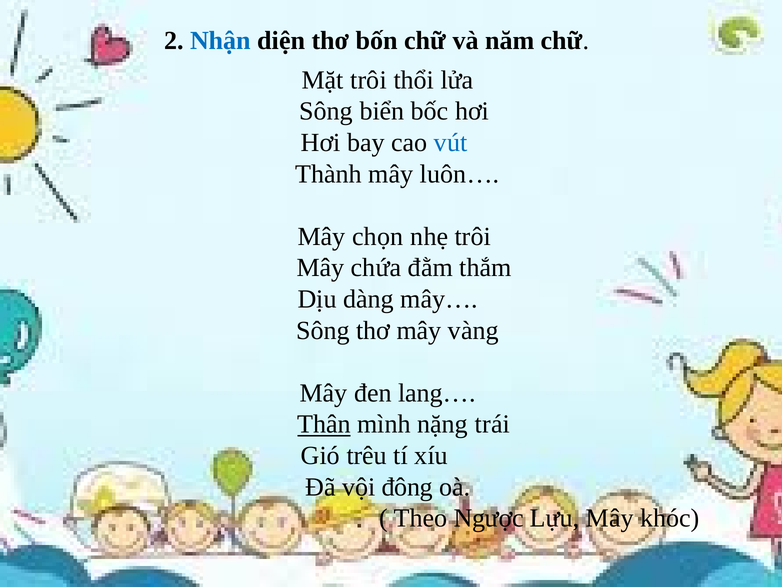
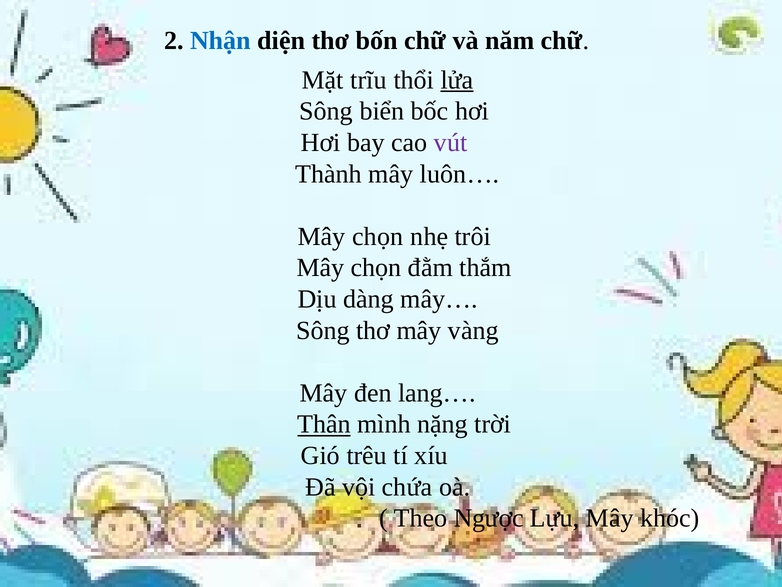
Mặt trôi: trôi -> trĩu
lửa underline: none -> present
vút colour: blue -> purple
chứa at (376, 268): chứa -> chọn
trái: trái -> trời
đông: đông -> chứa
